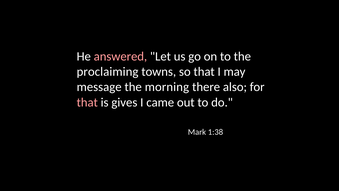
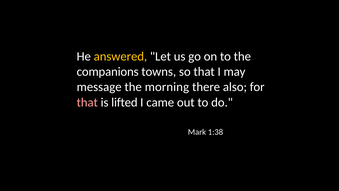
answered colour: pink -> yellow
proclaiming: proclaiming -> companions
gives: gives -> lifted
